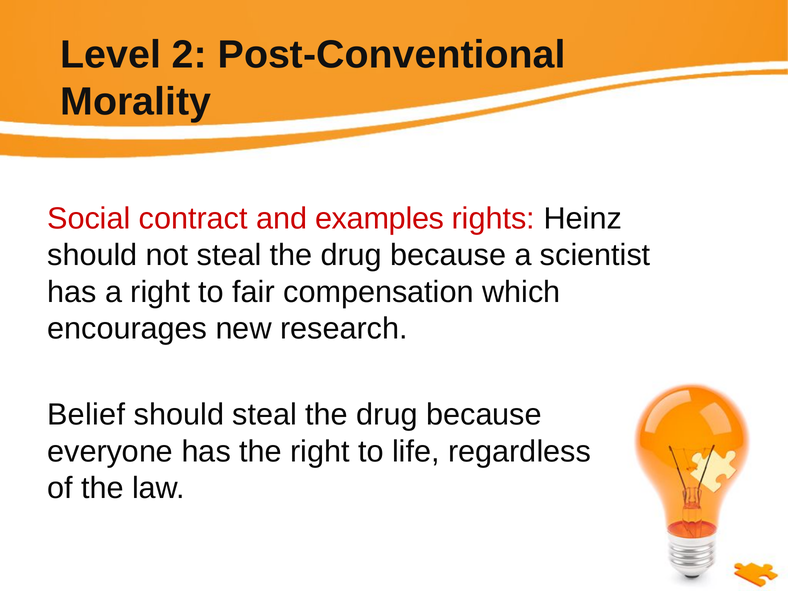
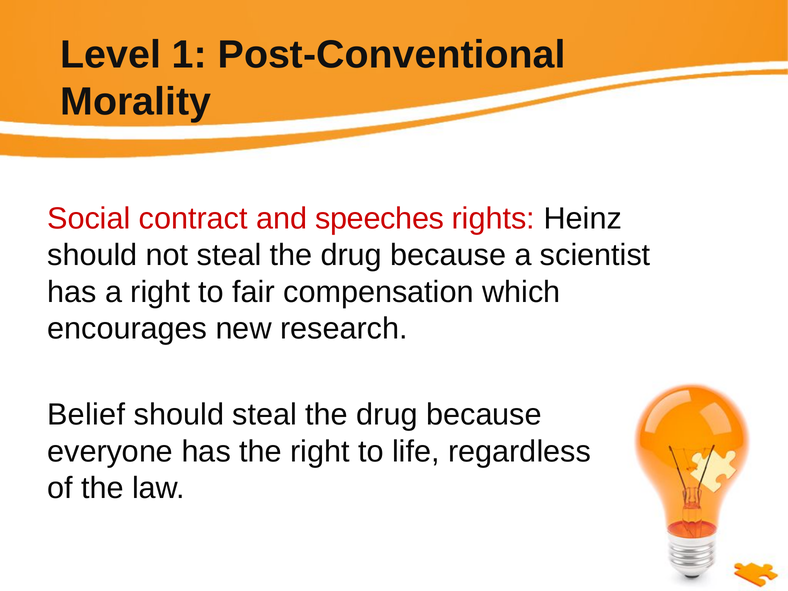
2: 2 -> 1
examples: examples -> speeches
